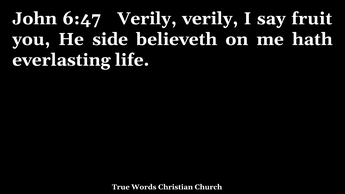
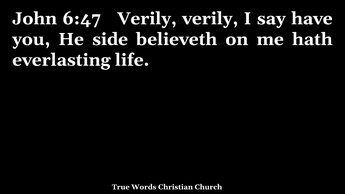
fruit: fruit -> have
